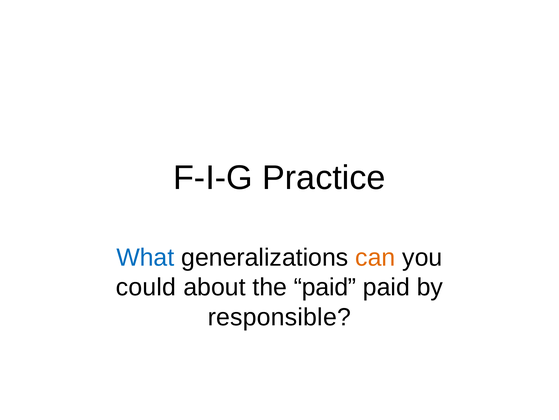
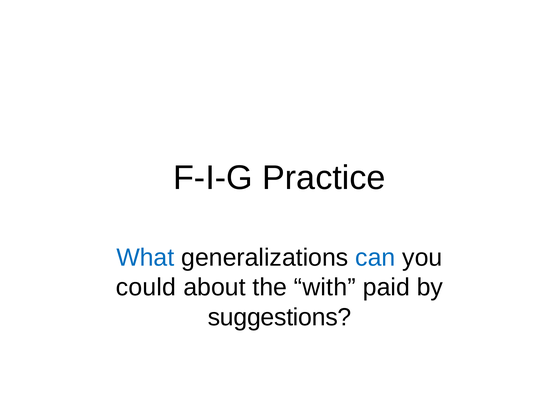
can colour: orange -> blue
the paid: paid -> with
responsible: responsible -> suggestions
